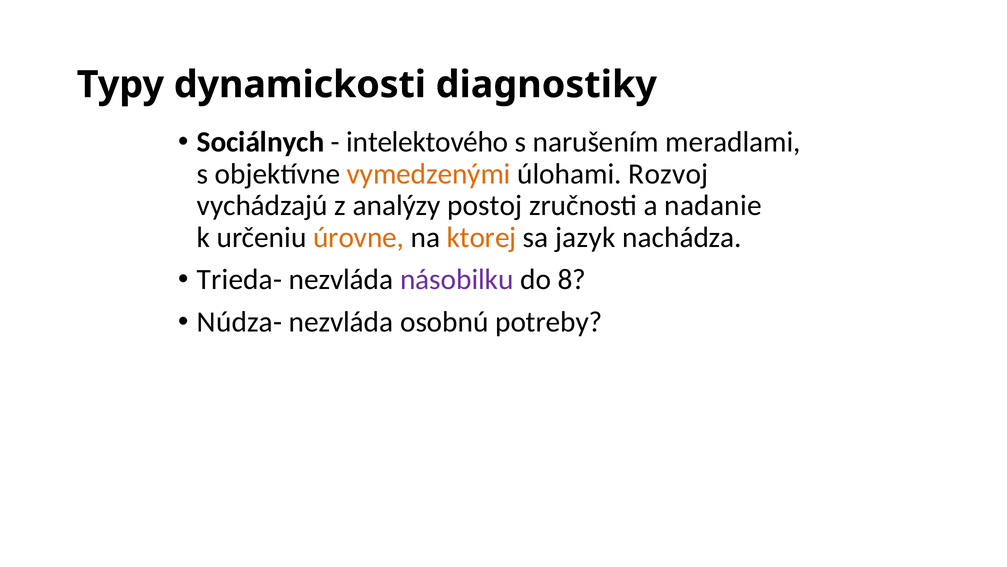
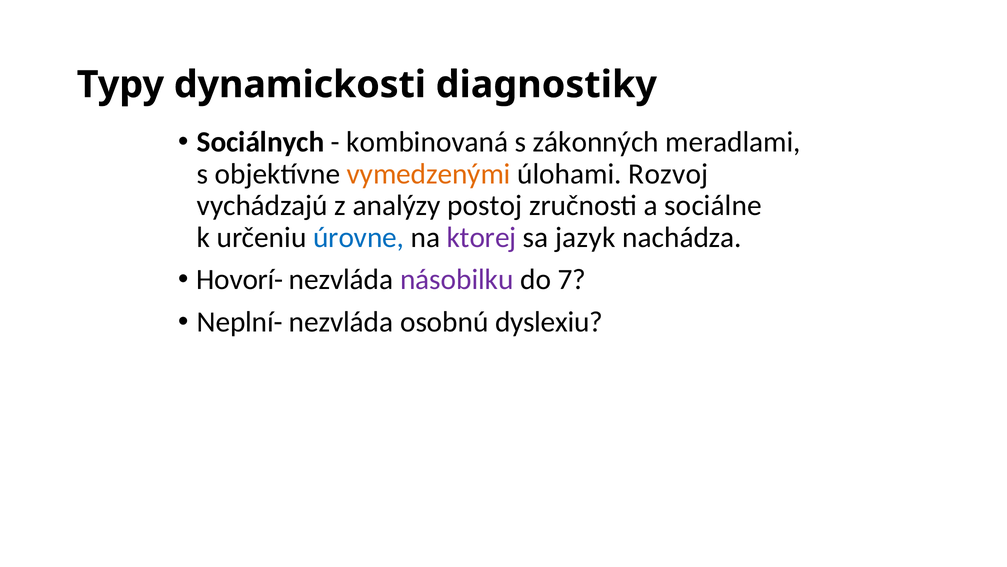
intelektového: intelektového -> kombinovaná
narušením: narušením -> zákonných
nadanie: nadanie -> sociálne
úrovne colour: orange -> blue
ktorej colour: orange -> purple
Trieda-: Trieda- -> Hovorí-
8: 8 -> 7
Núdza-: Núdza- -> Neplní-
potreby: potreby -> dyslexiu
